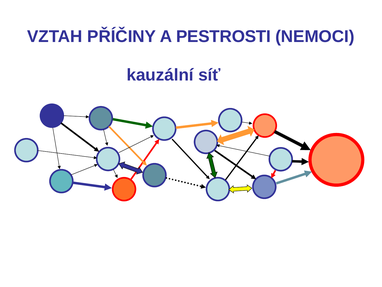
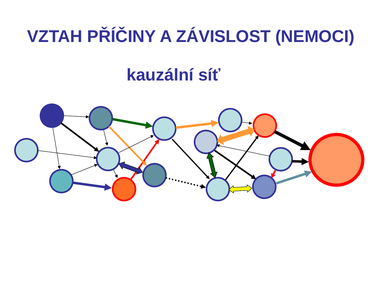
PESTROSTI: PESTROSTI -> ZÁVISLOST
